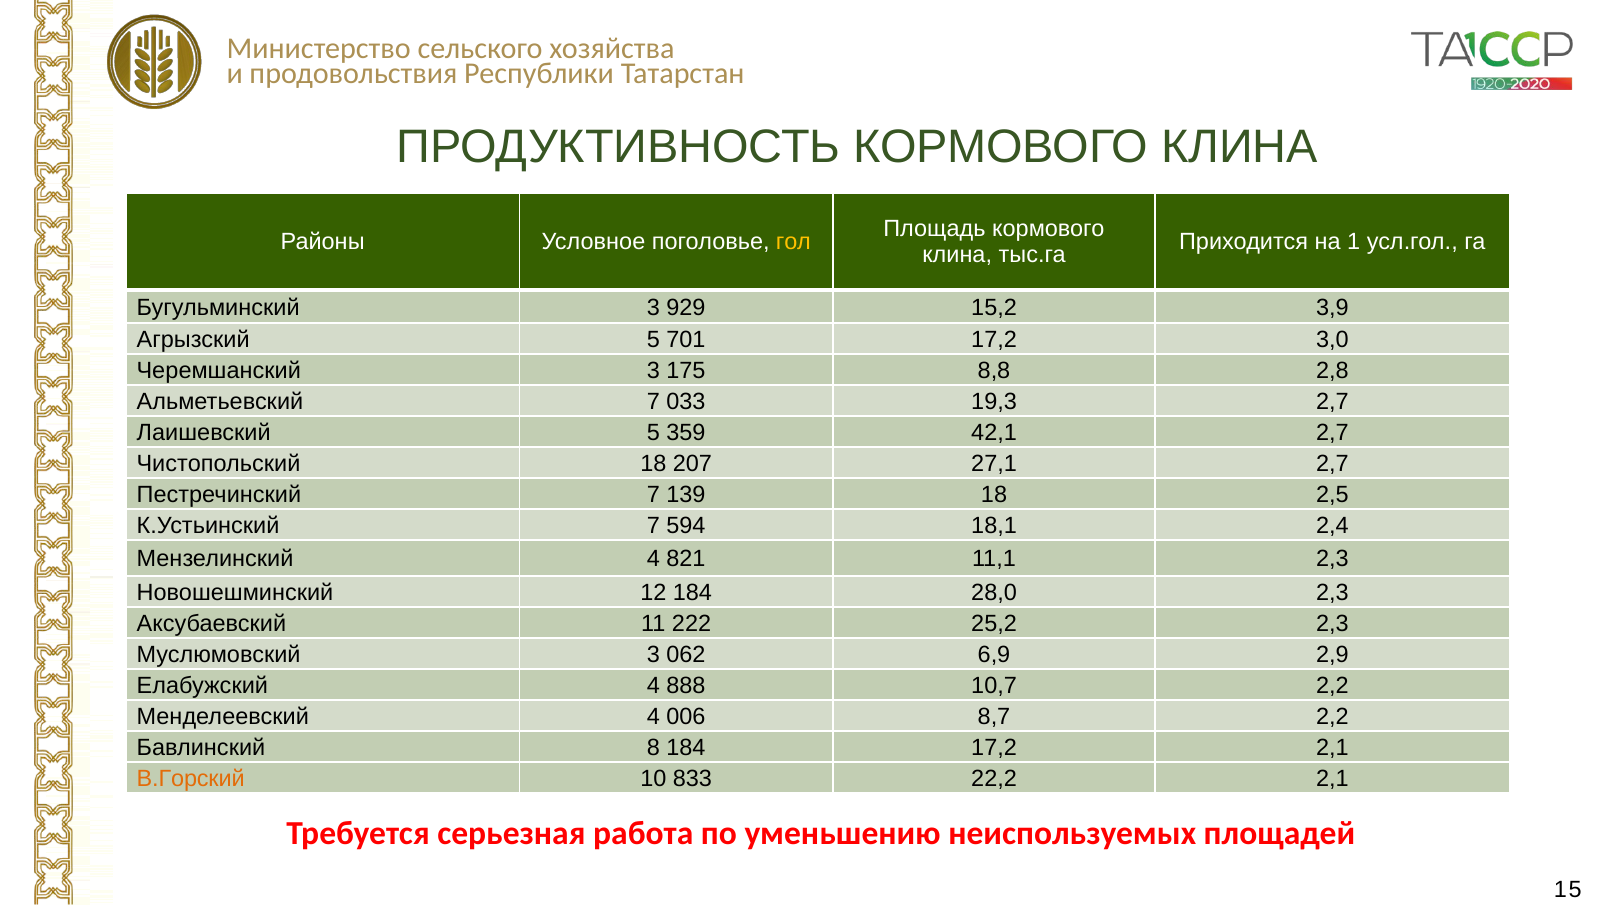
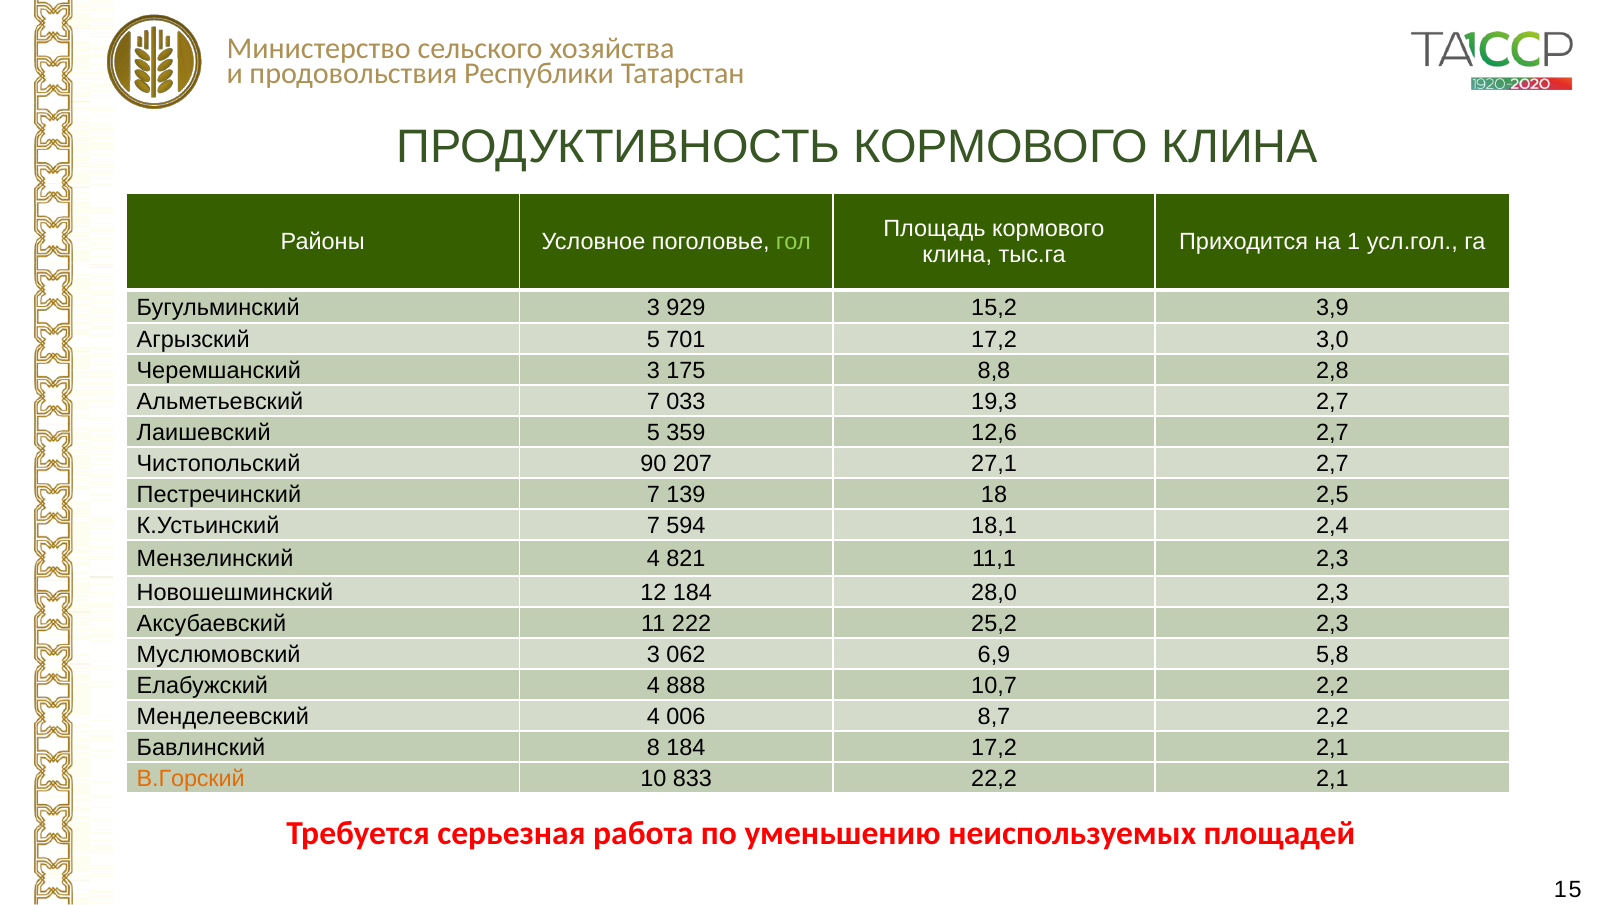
гол colour: yellow -> light green
42,1: 42,1 -> 12,6
Чистопольский 18: 18 -> 90
2,9: 2,9 -> 5,8
